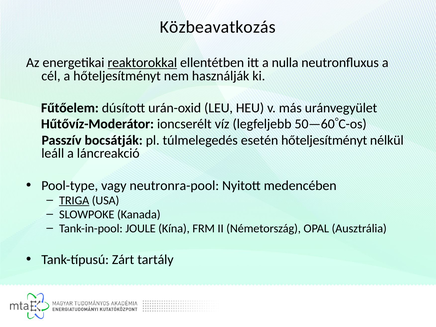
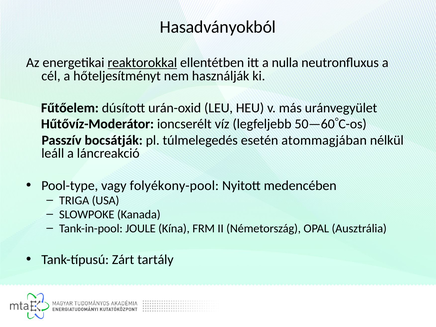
Közbeavatkozás: Közbeavatkozás -> Hasadványokból
esetén hőteljesítményt: hőteljesítményt -> atommagjában
neutronra-pool: neutronra-pool -> folyékony-pool
TRIGA underline: present -> none
